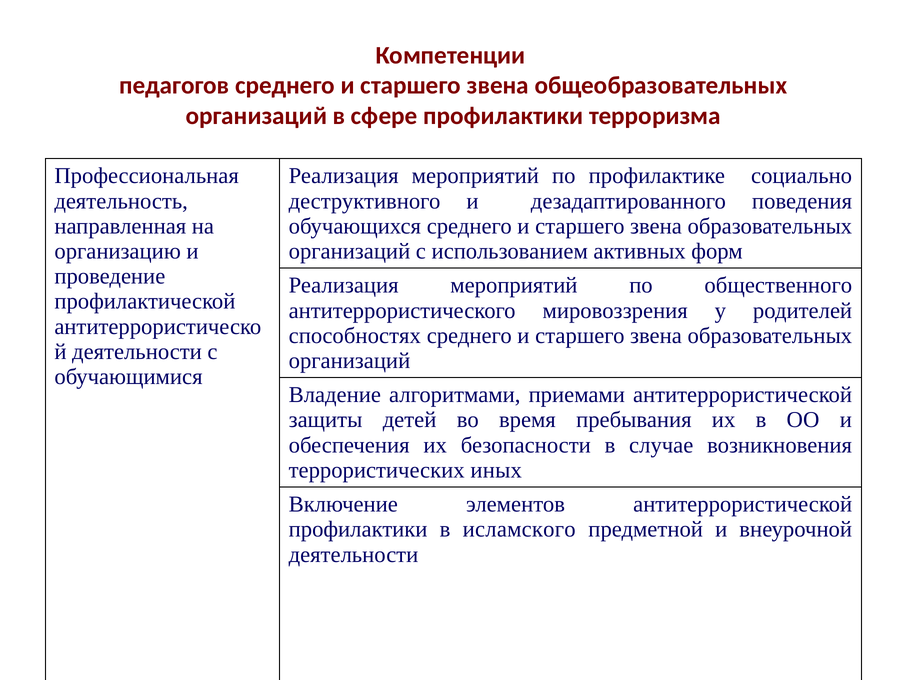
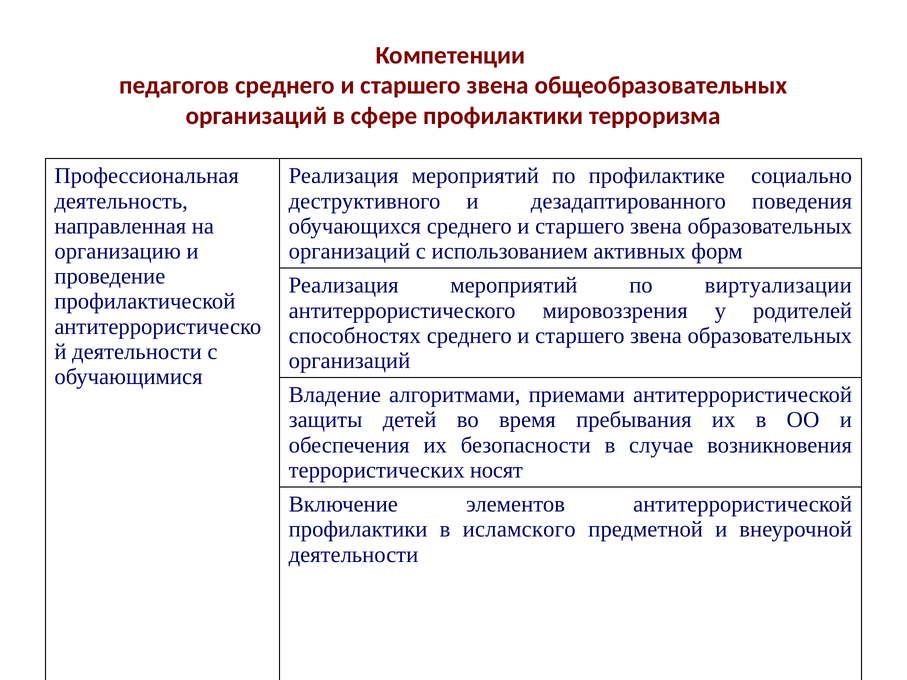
общественного: общественного -> виртуализации
иных: иных -> носят
